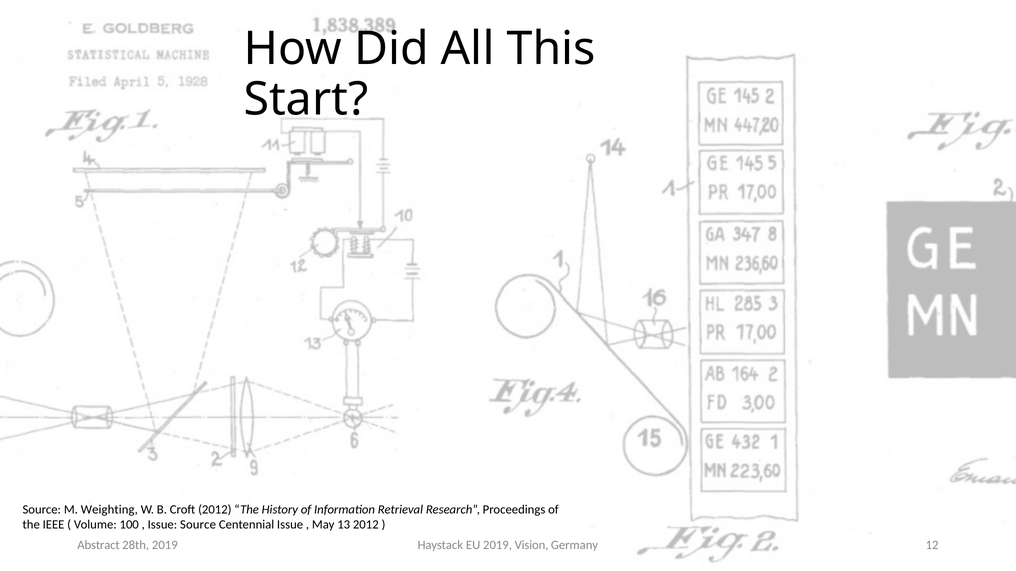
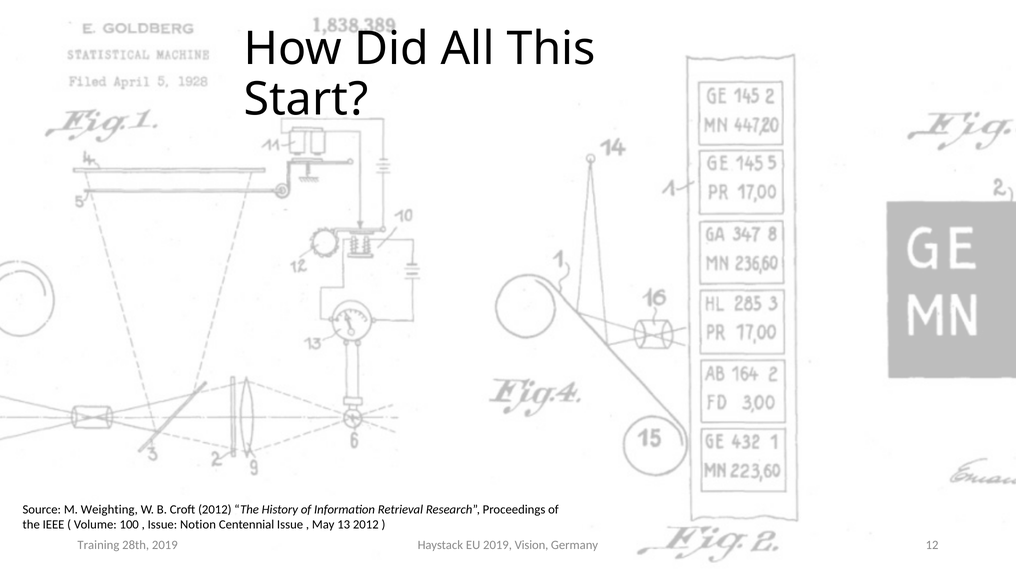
Issue Source: Source -> Notion
Abstract: Abstract -> Training
